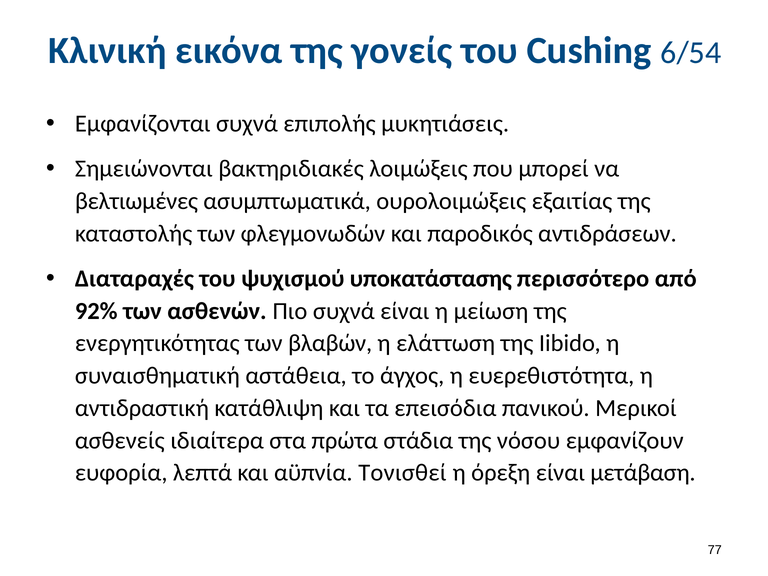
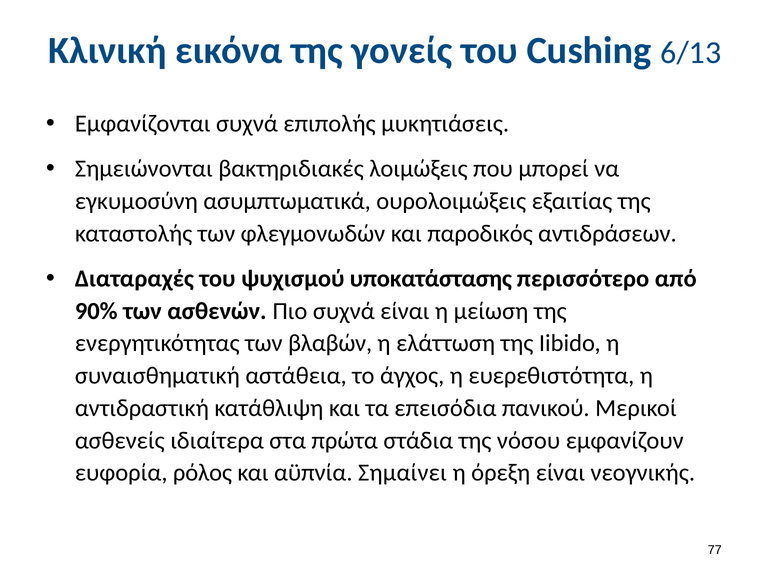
6/54: 6/54 -> 6/13
βελτιωμένες: βελτιωμένες -> εγκυμοσύνη
92%: 92% -> 90%
λεπτά: λεπτά -> ρόλος
Τονισθεί: Τονισθεί -> Σημαίνει
μετάβαση: μετάβαση -> νεογνικής
